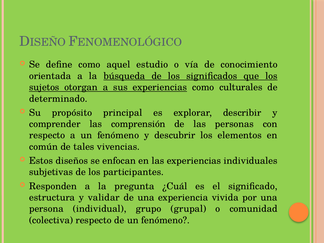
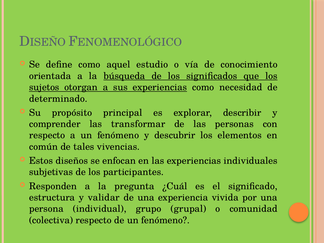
culturales: culturales -> necesidad
comprensión: comprensión -> transformar
